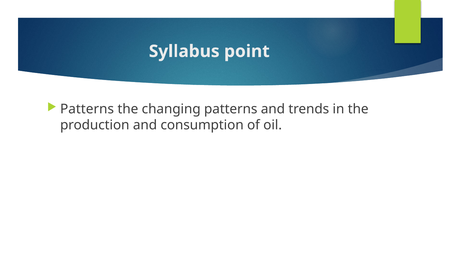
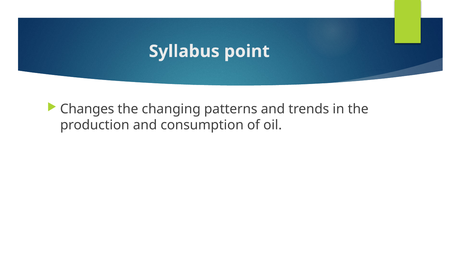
Patterns at (87, 109): Patterns -> Changes
